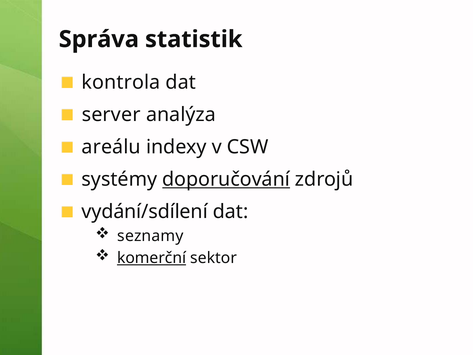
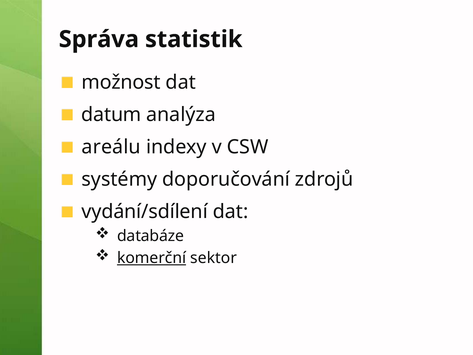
kontrola: kontrola -> možnost
server: server -> datum
doporučování underline: present -> none
seznamy: seznamy -> databáze
